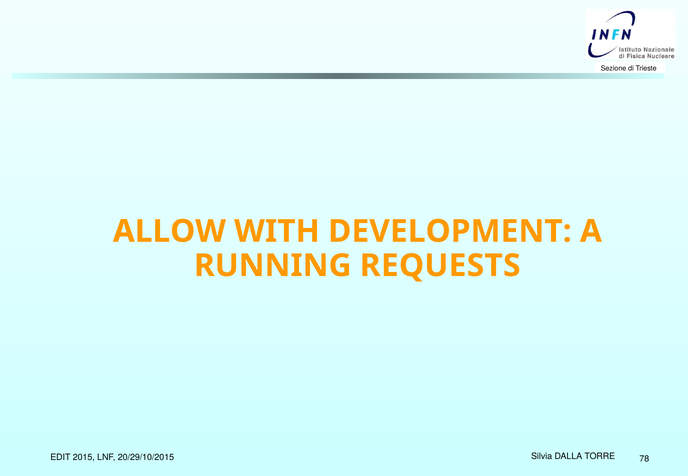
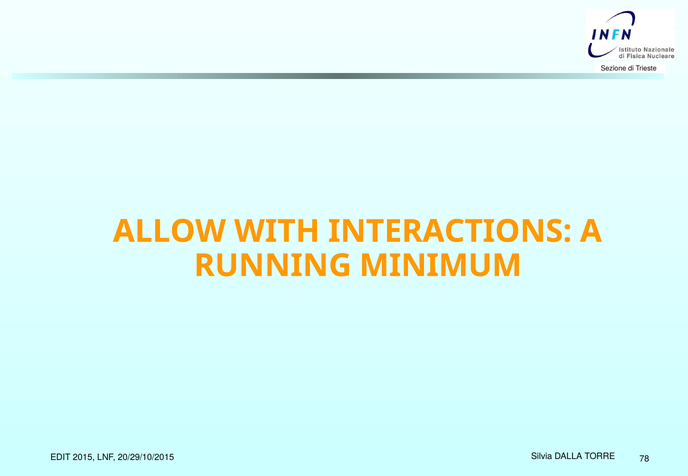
DEVELOPMENT: DEVELOPMENT -> INTERACTIONS
REQUESTS: REQUESTS -> MINIMUM
